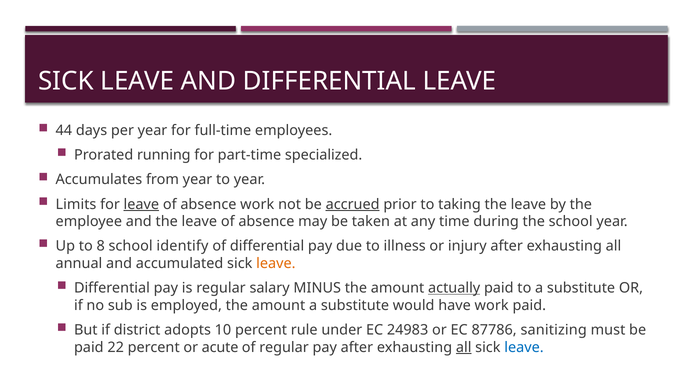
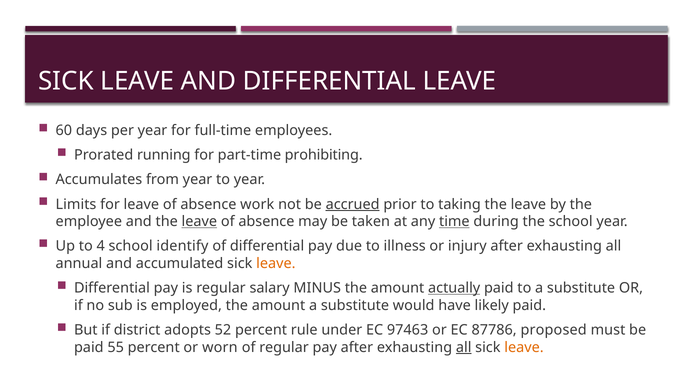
44: 44 -> 60
specialized: specialized -> prohibiting
leave at (141, 204) underline: present -> none
leave at (199, 221) underline: none -> present
time underline: none -> present
8: 8 -> 4
have work: work -> likely
10: 10 -> 52
24983: 24983 -> 97463
sanitizing: sanitizing -> proposed
22: 22 -> 55
acute: acute -> worn
leave at (524, 347) colour: blue -> orange
